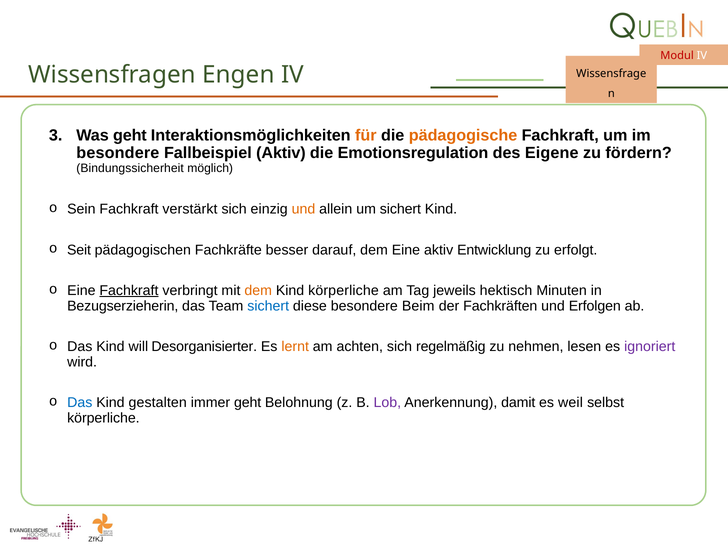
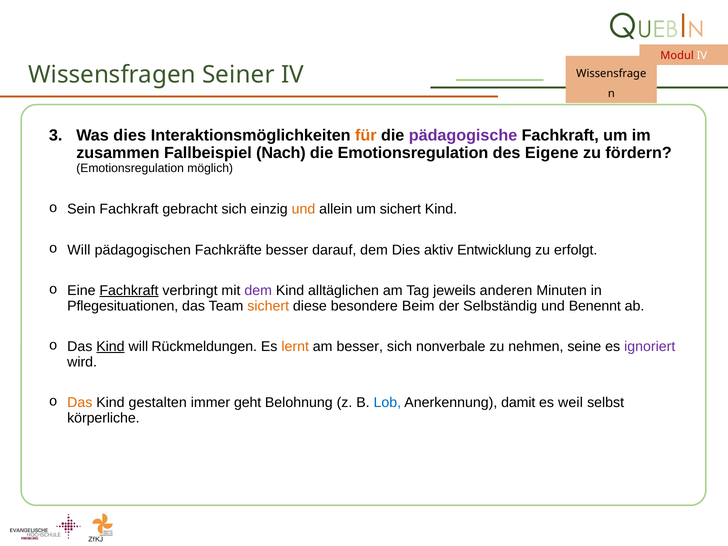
Engen: Engen -> Seiner
Was geht: geht -> dies
pädagogische colour: orange -> purple
besondere at (118, 153): besondere -> zusammen
Fallbeispiel Aktiv: Aktiv -> Nach
Bindungssicherheit at (130, 168): Bindungssicherheit -> Emotionsregulation
verstärkt: verstärkt -> gebracht
Seit at (79, 250): Seit -> Will
dem Eine: Eine -> Dies
dem at (258, 291) colour: orange -> purple
Kind körperliche: körperliche -> alltäglichen
hektisch: hektisch -> anderen
Bezugserzieherin: Bezugserzieherin -> Pflegesituationen
sichert at (268, 306) colour: blue -> orange
Fachkräften: Fachkräften -> Selbständig
Erfolgen: Erfolgen -> Benennt
Kind at (110, 347) underline: none -> present
Desorganisierter: Desorganisierter -> Rückmeldungen
am achten: achten -> besser
regelmäßig: regelmäßig -> nonverbale
lesen: lesen -> seine
Das at (80, 403) colour: blue -> orange
Lob colour: purple -> blue
